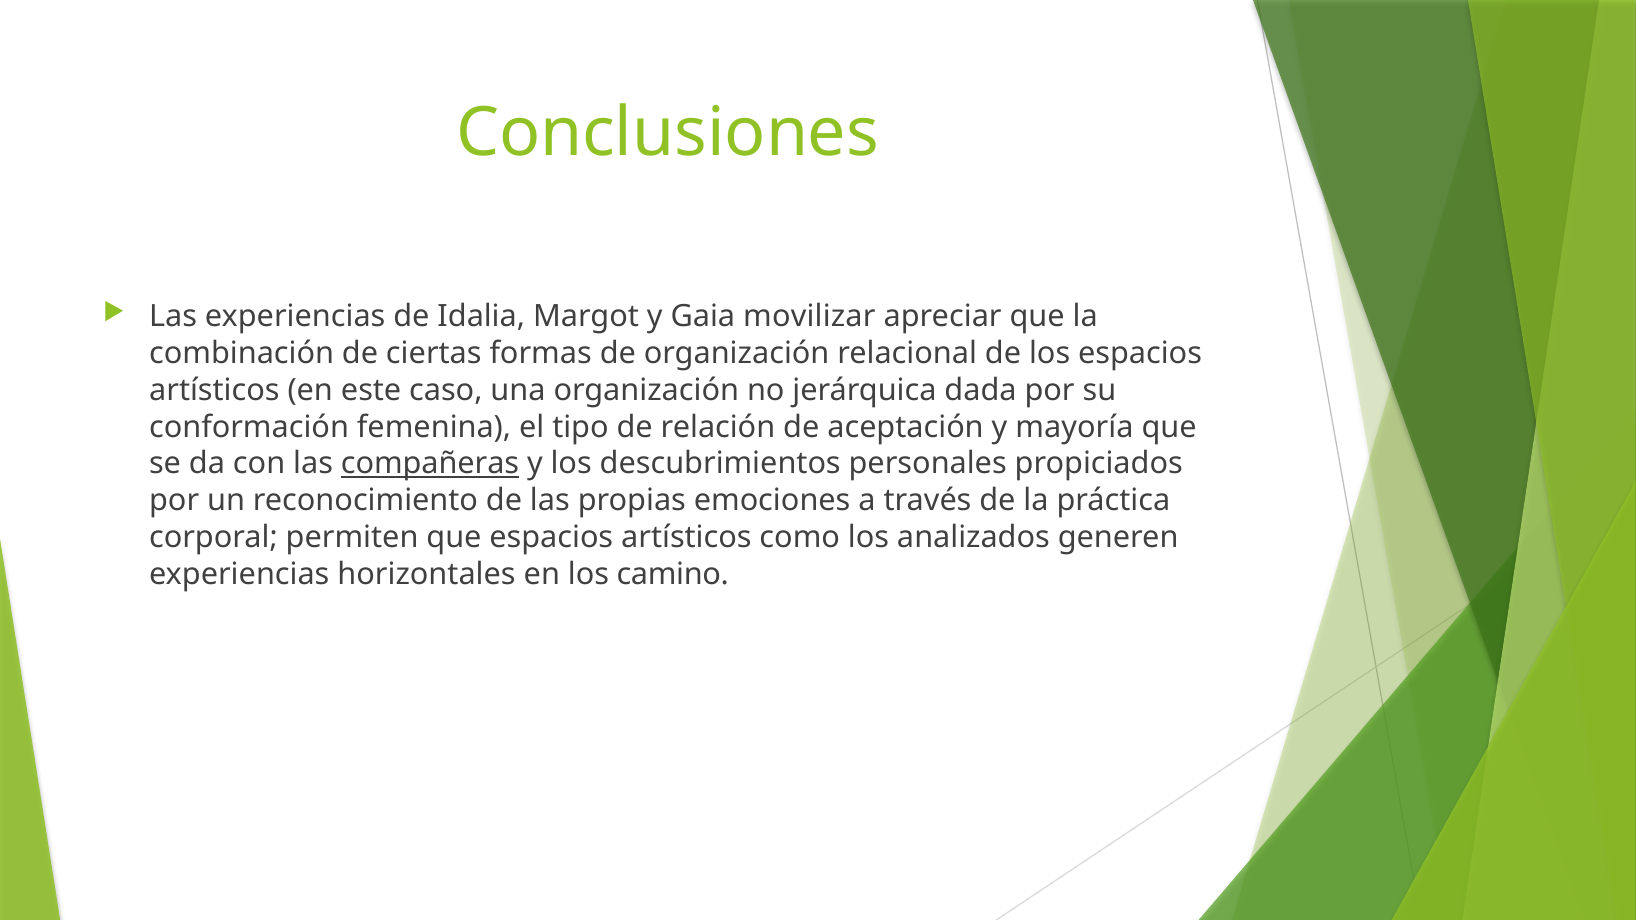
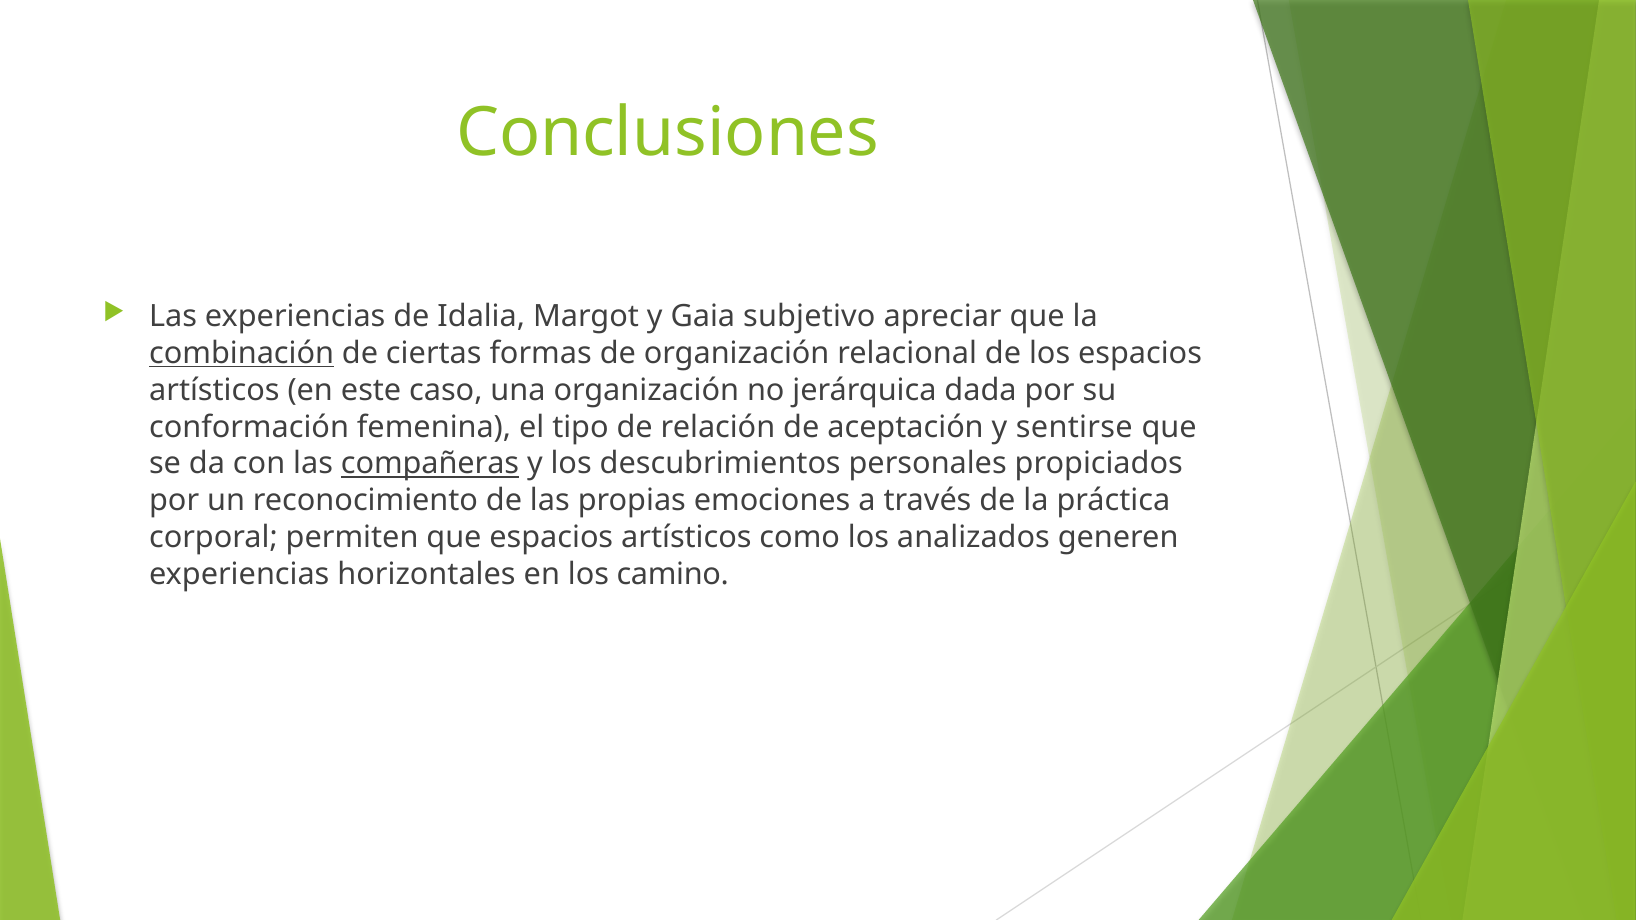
movilizar: movilizar -> subjetivo
combinación underline: none -> present
mayoría: mayoría -> sentirse
